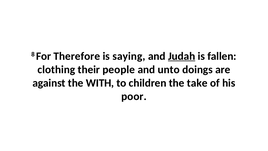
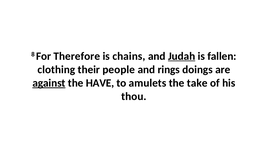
saying: saying -> chains
unto: unto -> rings
against underline: none -> present
WITH: WITH -> HAVE
children: children -> amulets
poor: poor -> thou
